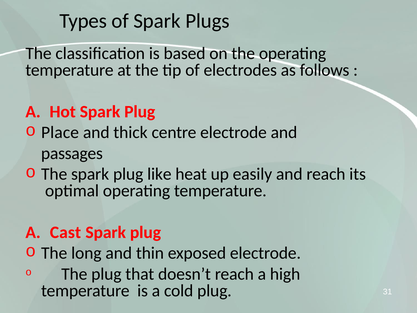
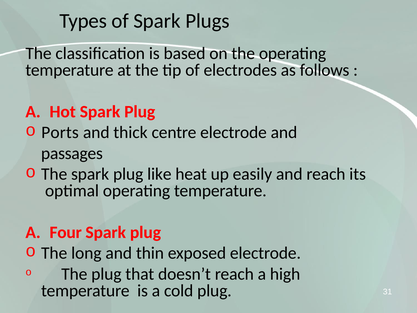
Place: Place -> Ports
Cast: Cast -> Four
